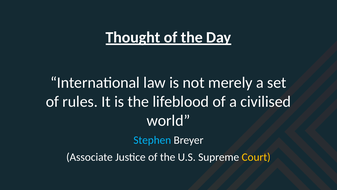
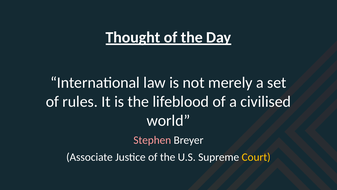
Stephen colour: light blue -> pink
